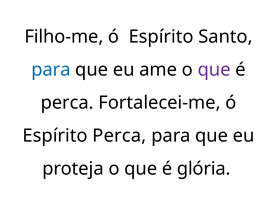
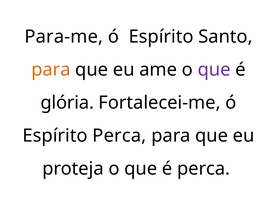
Filho-me: Filho-me -> Para-me
para at (51, 70) colour: blue -> orange
perca at (67, 103): perca -> glória
é glória: glória -> perca
